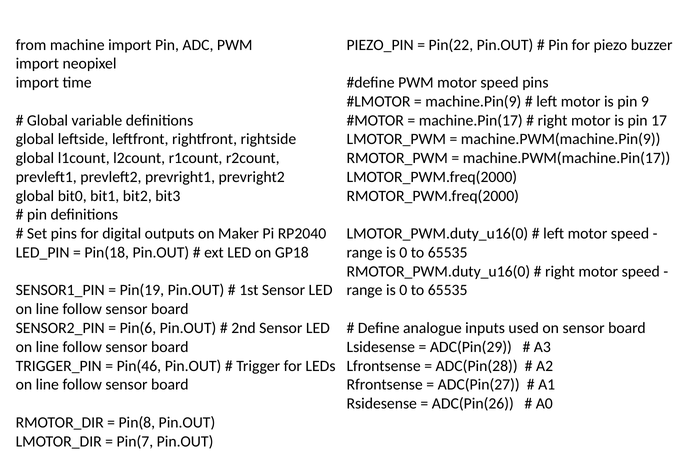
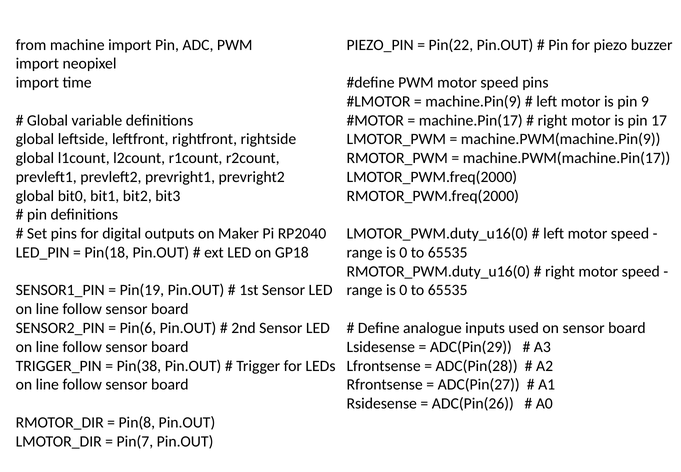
Pin(46: Pin(46 -> Pin(38
